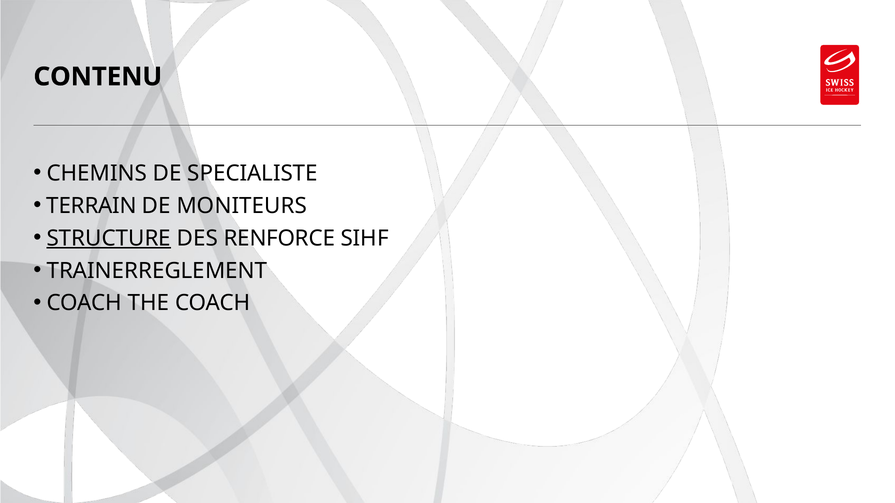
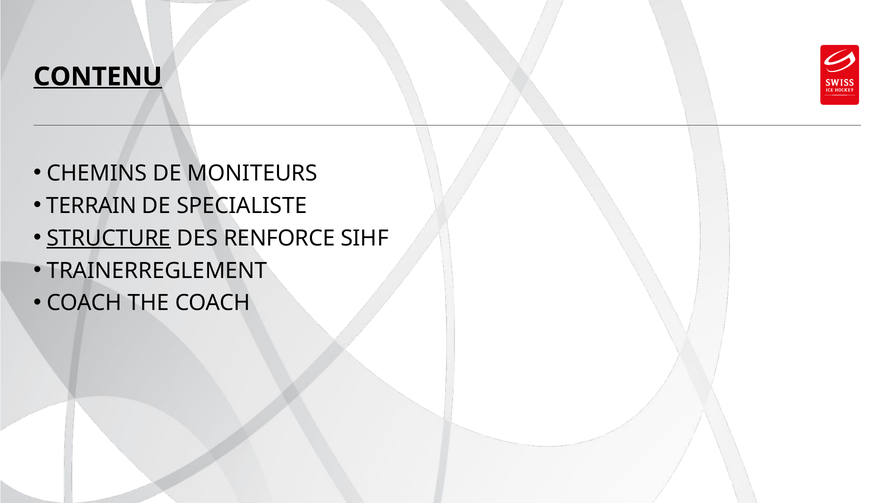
CONTENU underline: none -> present
SPECIALISTE: SPECIALISTE -> MONITEURS
MONITEURS: MONITEURS -> SPECIALISTE
